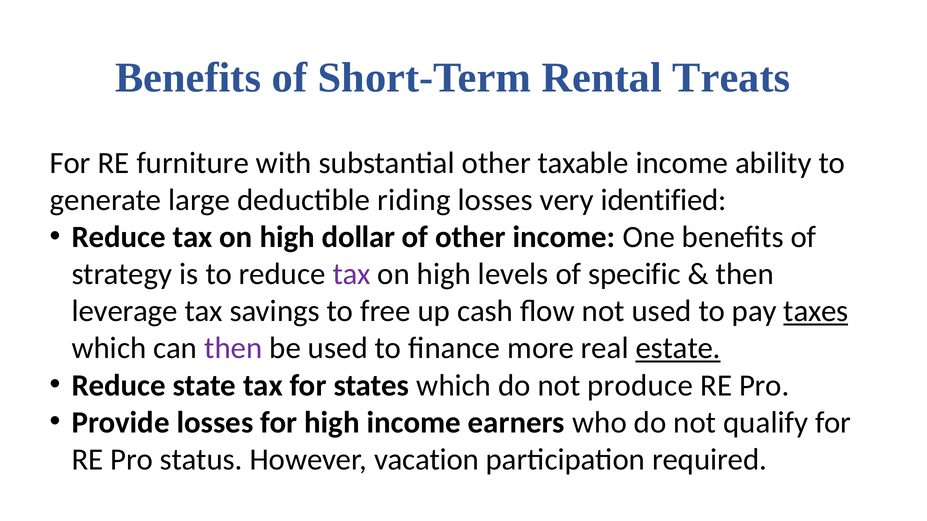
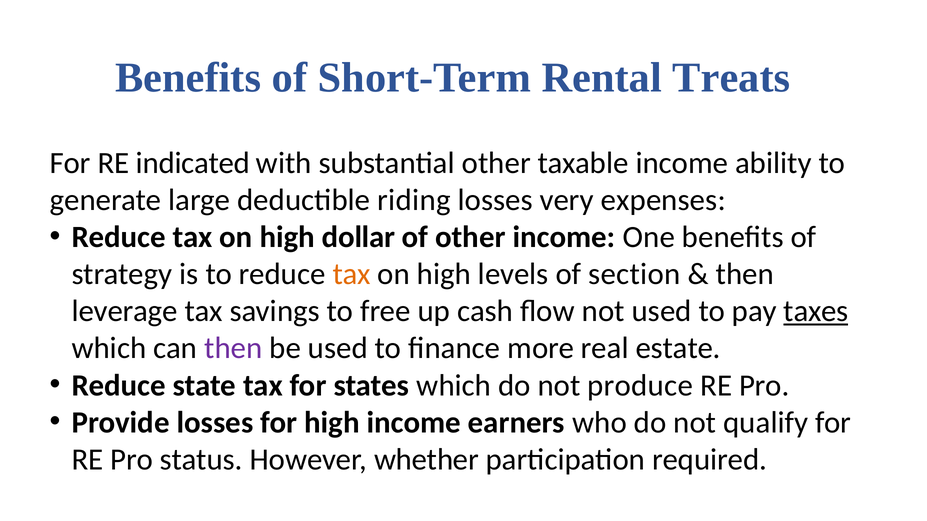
furniture: furniture -> indicated
identified: identified -> expenses
tax at (352, 274) colour: purple -> orange
specific: specific -> section
estate underline: present -> none
vacation: vacation -> whether
